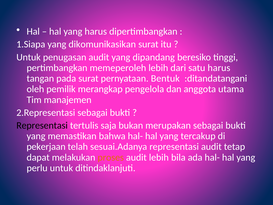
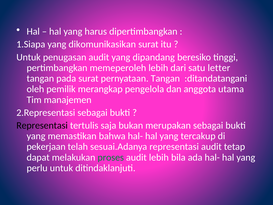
satu harus: harus -> letter
pernyataan Bentuk: Bentuk -> Tangan
proses colour: orange -> green
